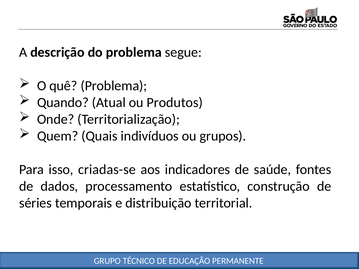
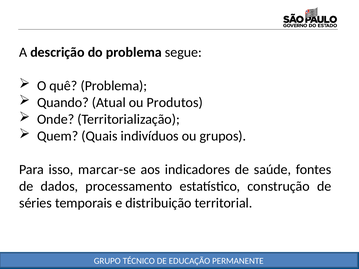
criadas-se: criadas-se -> marcar-se
